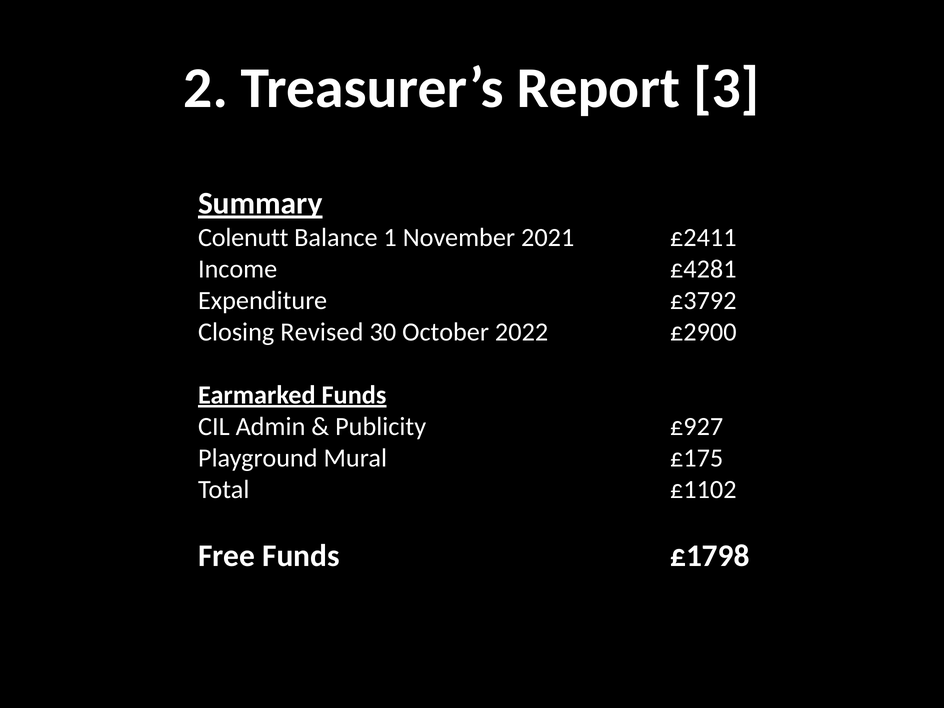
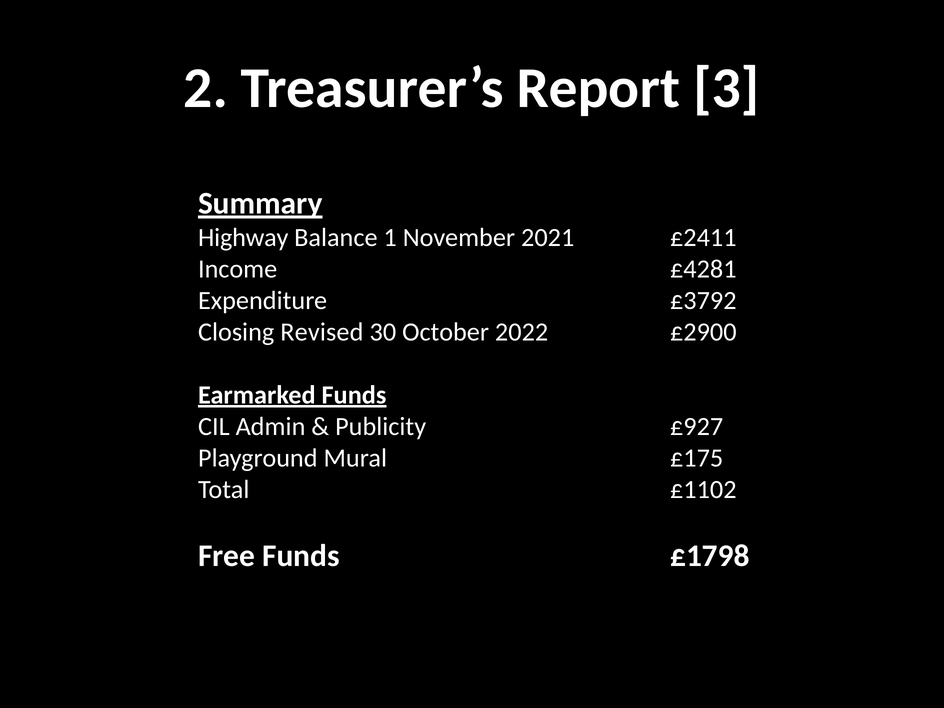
Colenutt: Colenutt -> Highway
